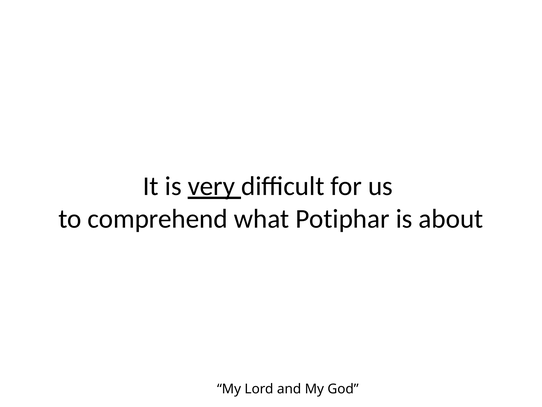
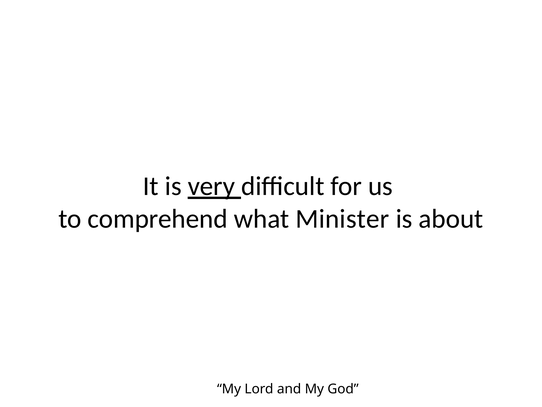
Potiphar: Potiphar -> Minister
